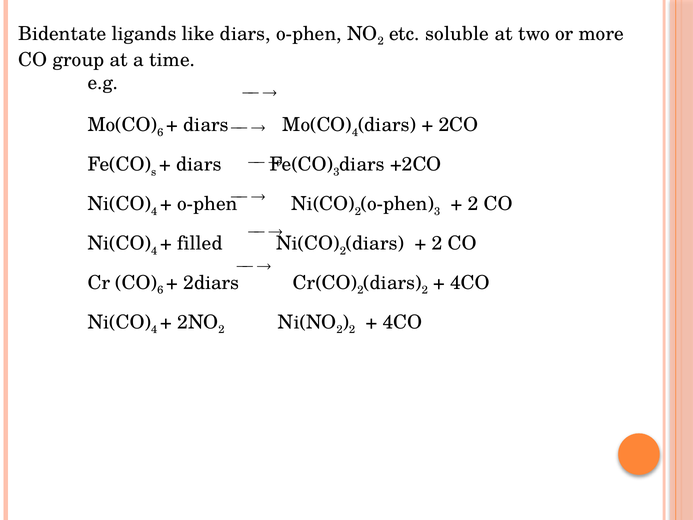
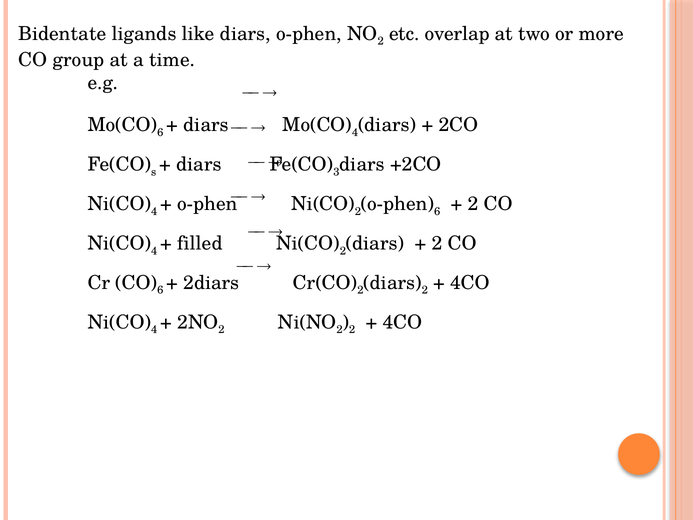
soluble: soluble -> overlap
o-phen 3: 3 -> 6
